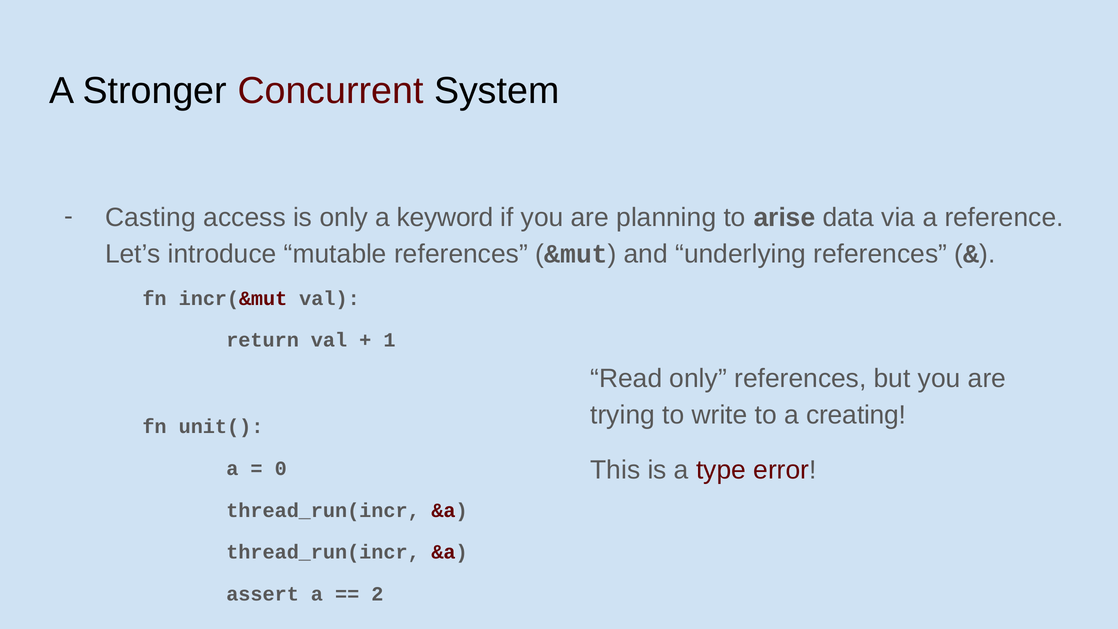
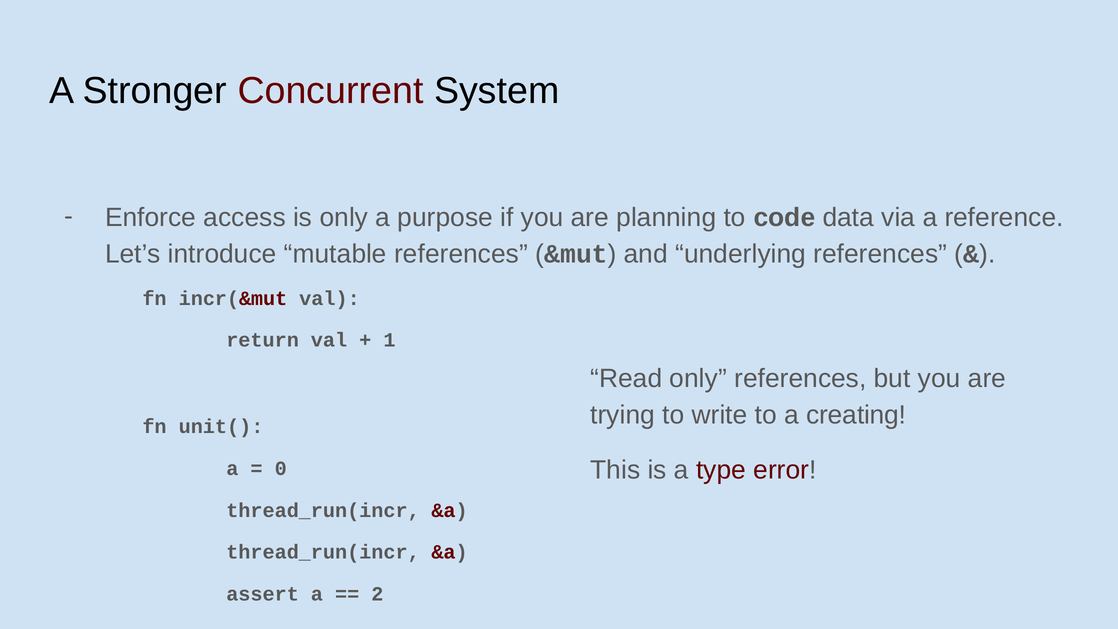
Casting: Casting -> Enforce
keyword: keyword -> purpose
arise: arise -> code
